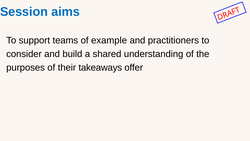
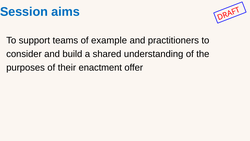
takeaways: takeaways -> enactment
